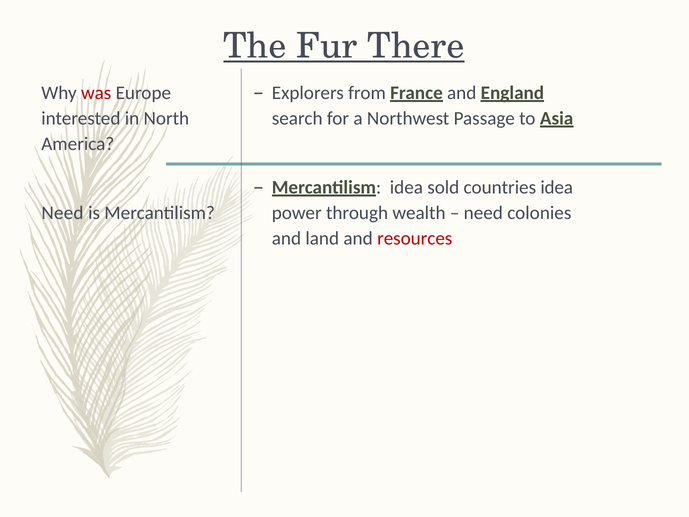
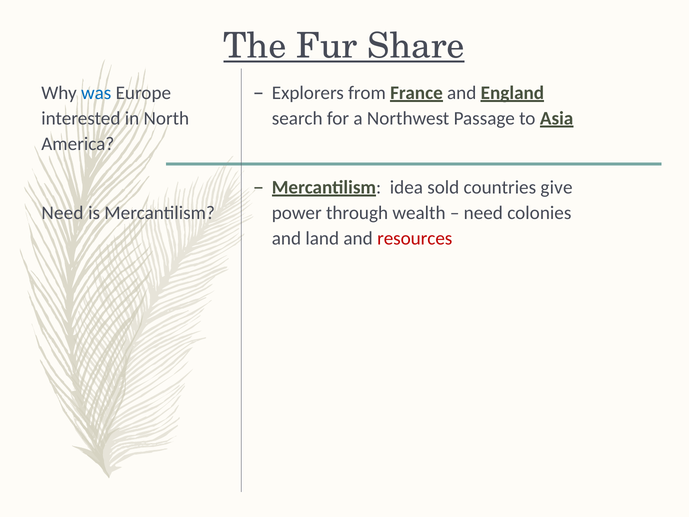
There: There -> Share
was colour: red -> blue
countries idea: idea -> give
